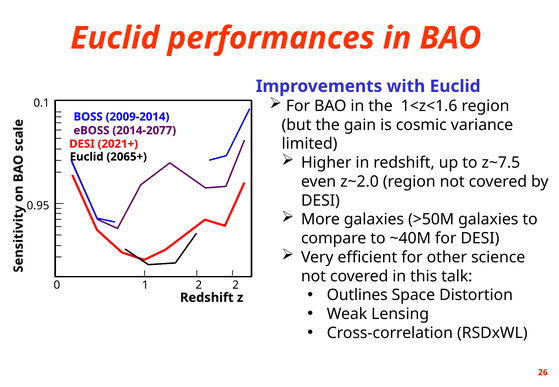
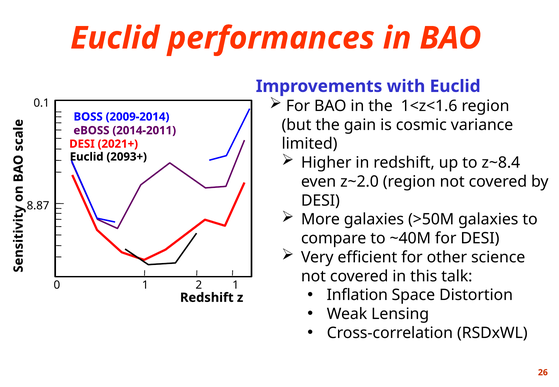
2014-2077: 2014-2077 -> 2014-2011
z~7.5: z~7.5 -> z~8.4
2065+: 2065+ -> 2093+
0.95: 0.95 -> 8.87
2 2: 2 -> 1
Outlines: Outlines -> Inflation
